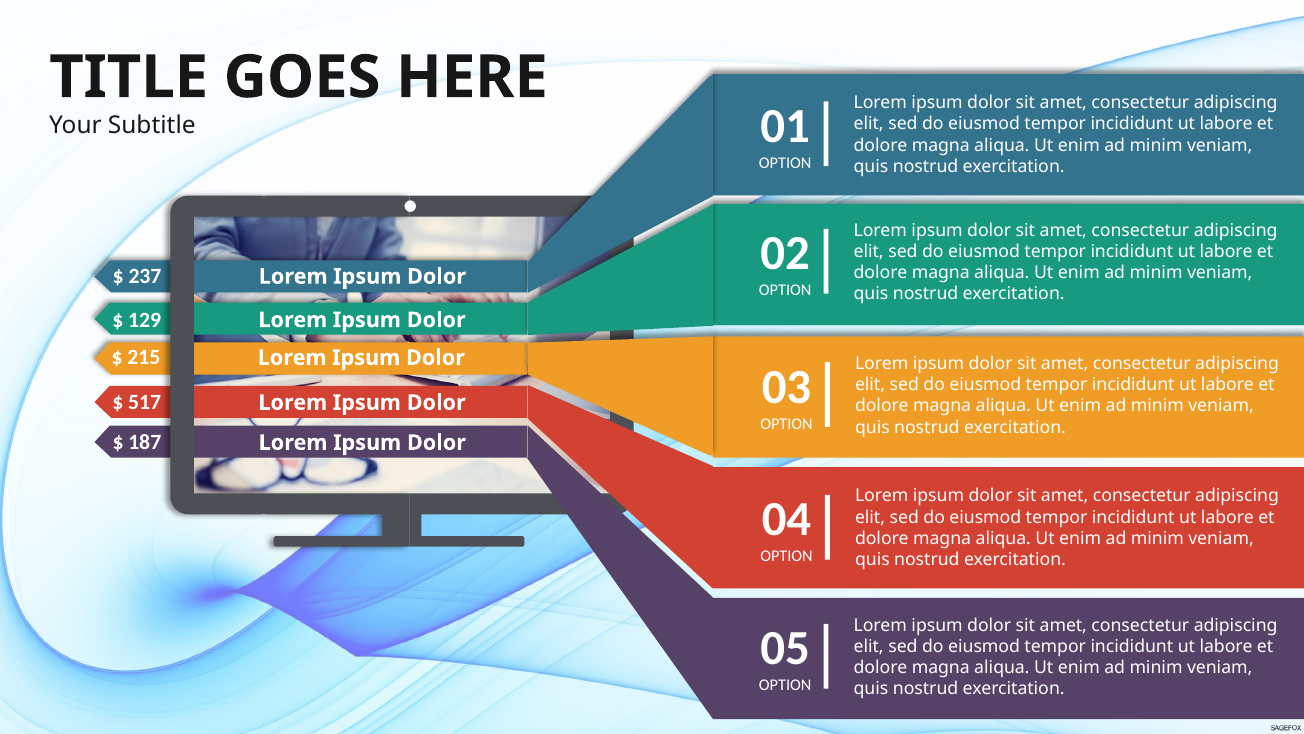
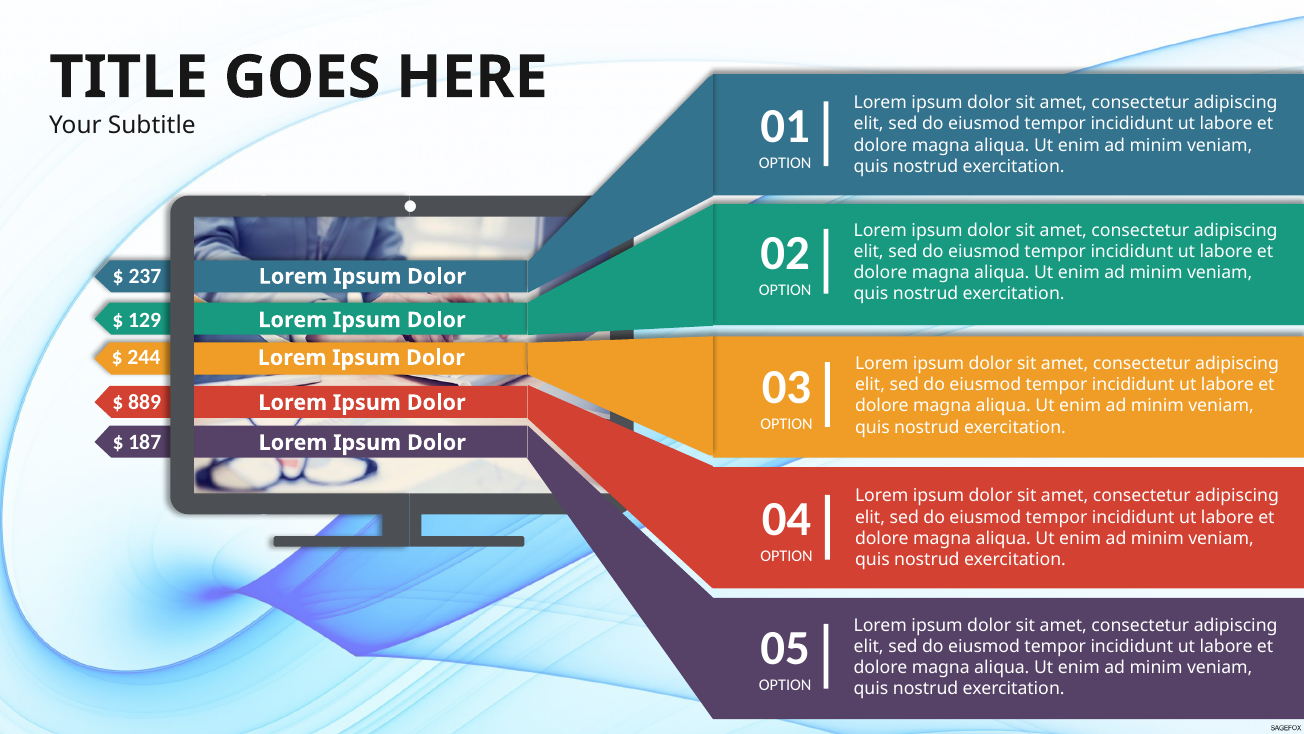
215: 215 -> 244
517: 517 -> 889
